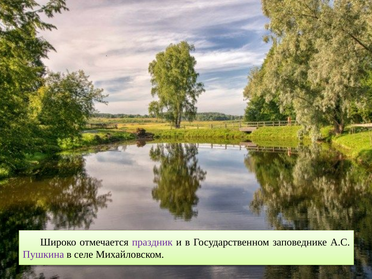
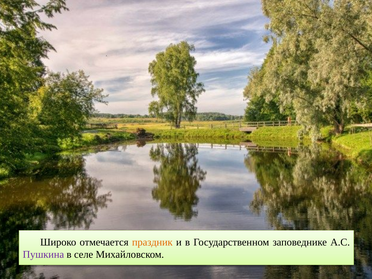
праздник colour: purple -> orange
